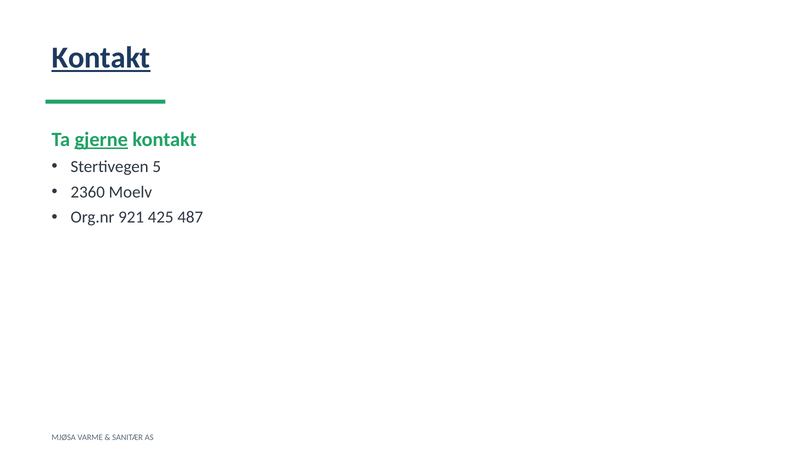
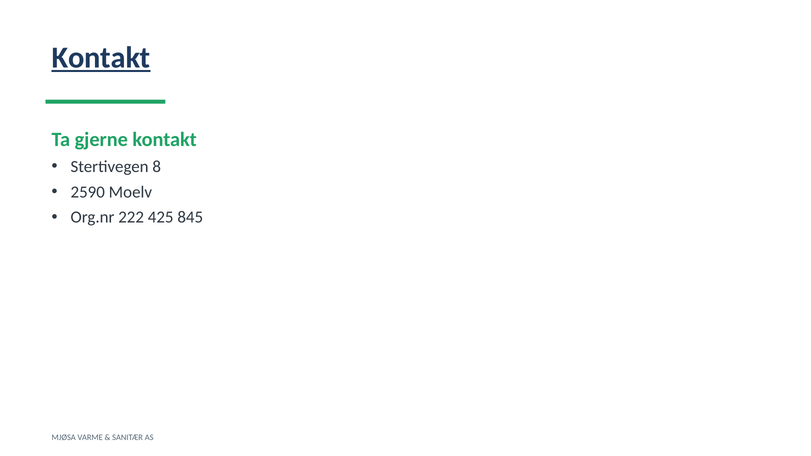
gjerne underline: present -> none
5: 5 -> 8
2360: 2360 -> 2590
921: 921 -> 222
487: 487 -> 845
